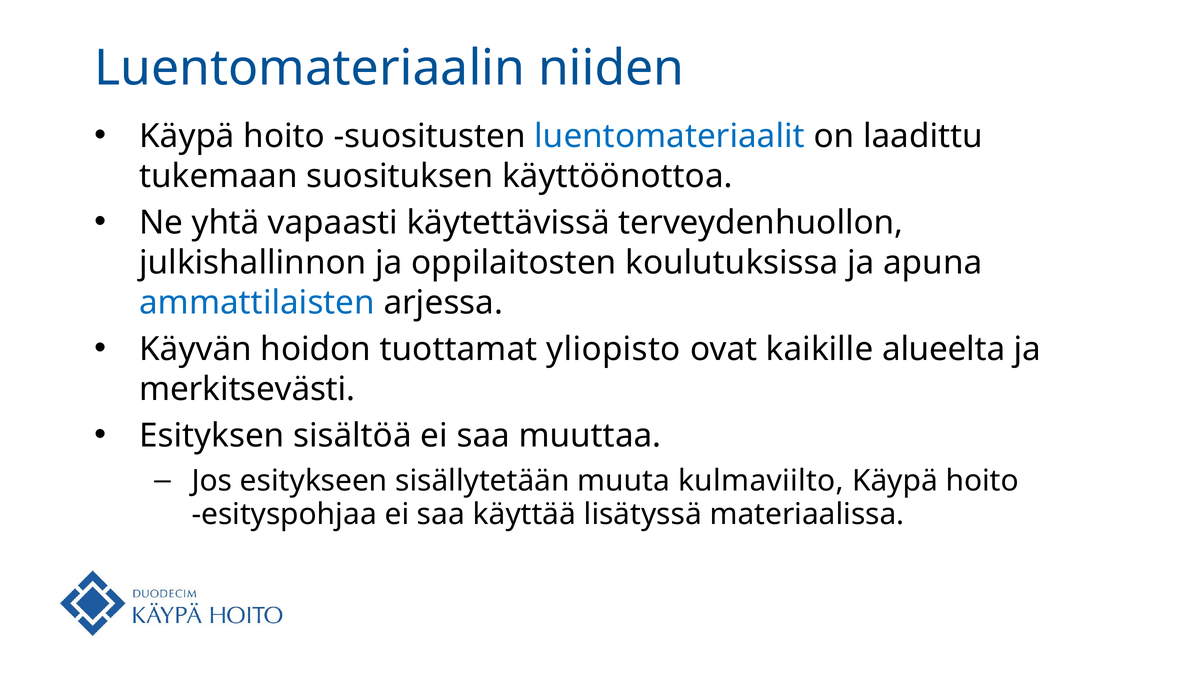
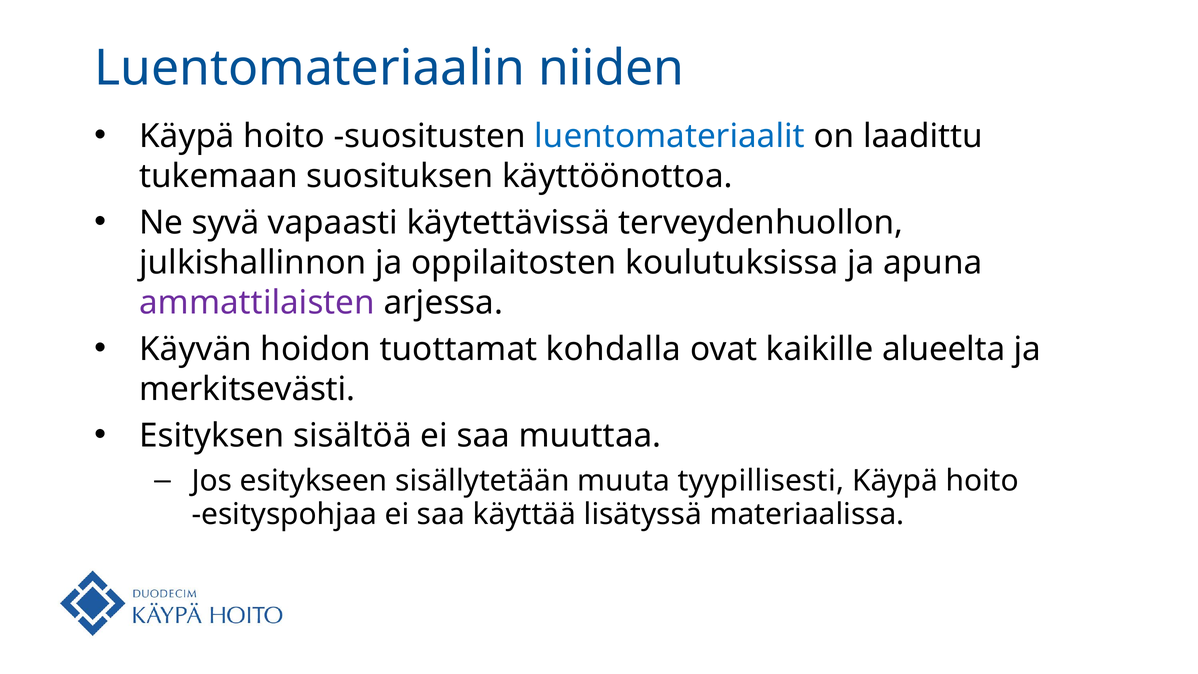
yhtä: yhtä -> syvä
ammattilaisten colour: blue -> purple
yliopisto: yliopisto -> kohdalla
kulmaviilto: kulmaviilto -> tyypillisesti
